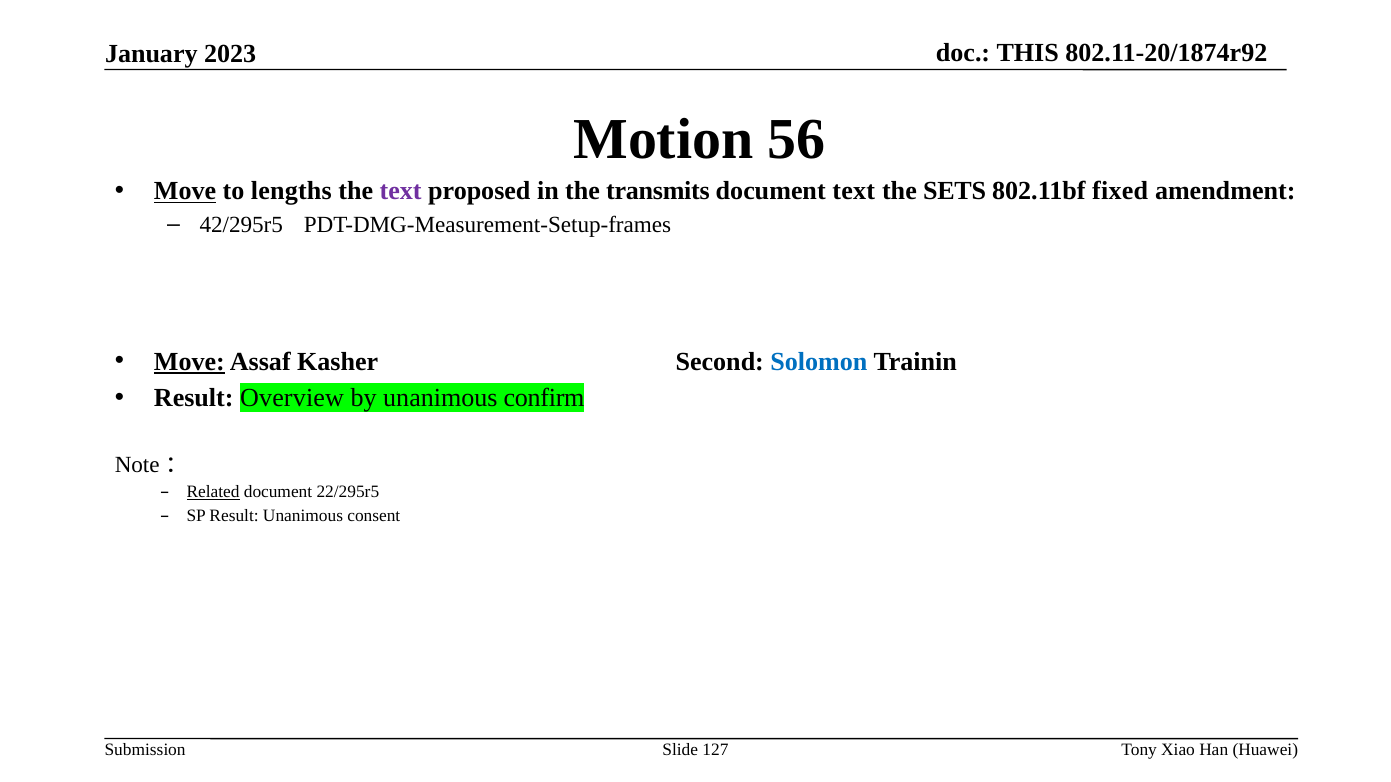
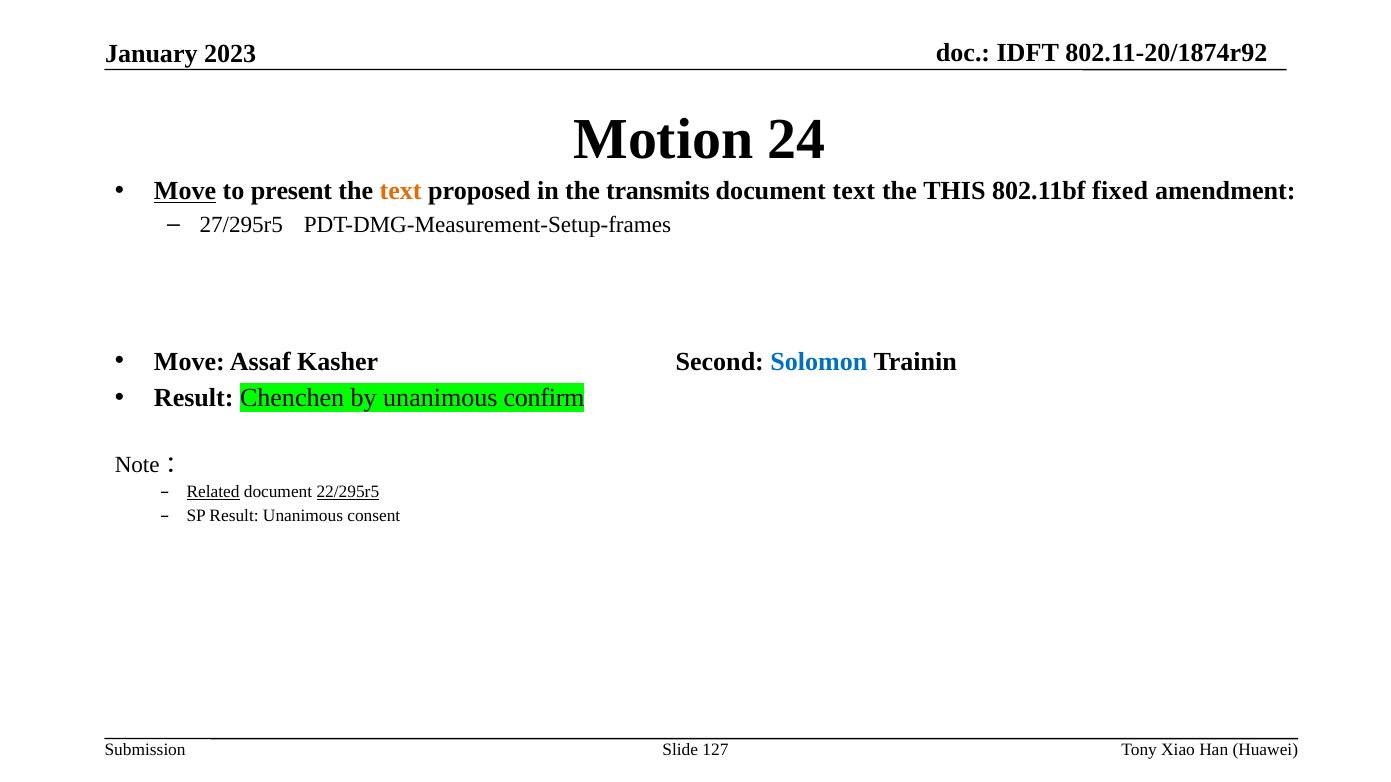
THIS: THIS -> IDFT
56: 56 -> 24
lengths: lengths -> present
text at (401, 191) colour: purple -> orange
SETS: SETS -> THIS
42/295r5: 42/295r5 -> 27/295r5
Move at (189, 362) underline: present -> none
Overview: Overview -> Chenchen
22/295r5 underline: none -> present
